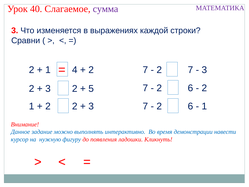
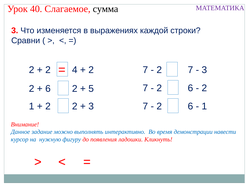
сумма colour: purple -> black
1 at (48, 70): 1 -> 2
3 at (48, 89): 3 -> 6
